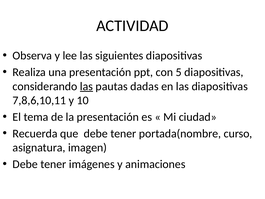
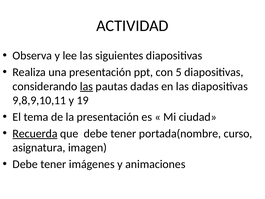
7,8,6,10,11: 7,8,6,10,11 -> 9,8,9,10,11
10: 10 -> 19
Recuerda underline: none -> present
